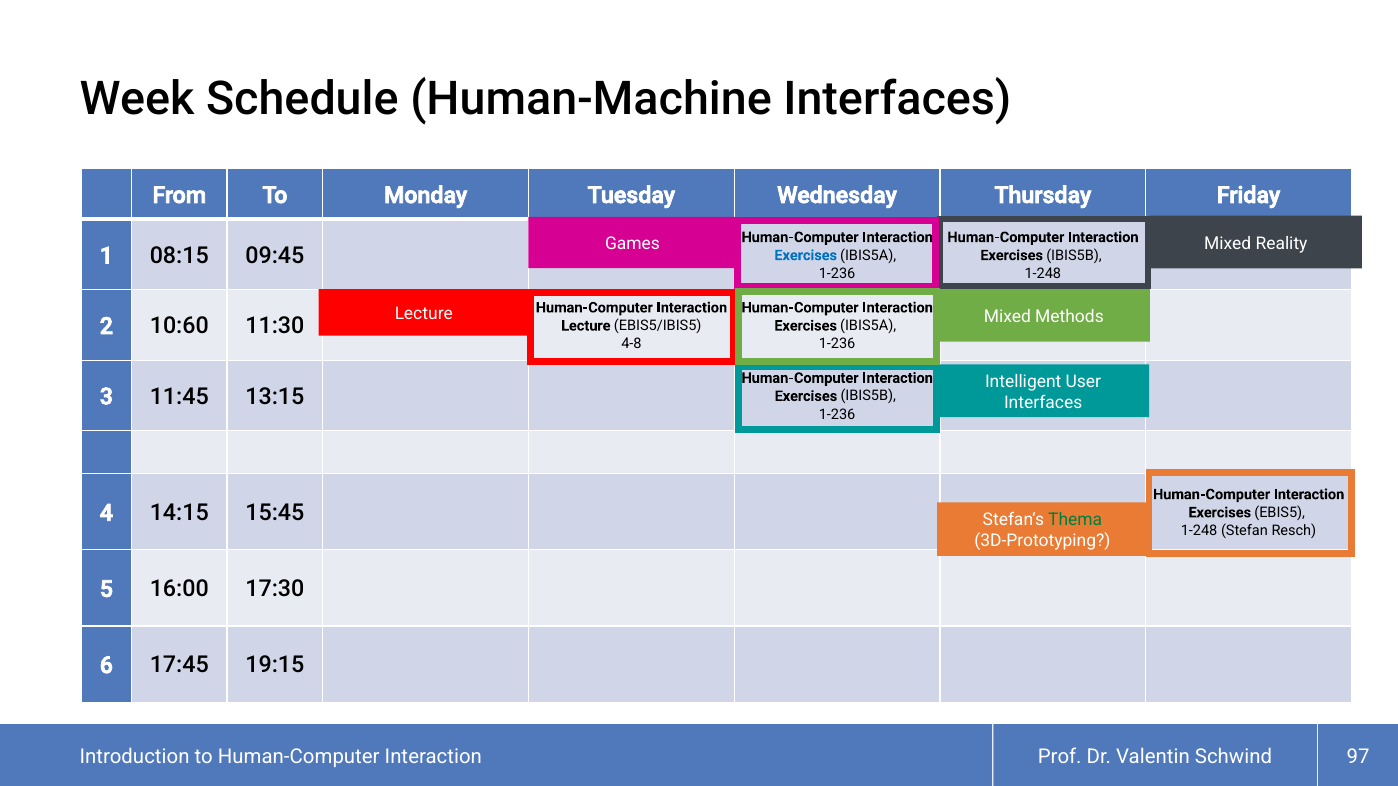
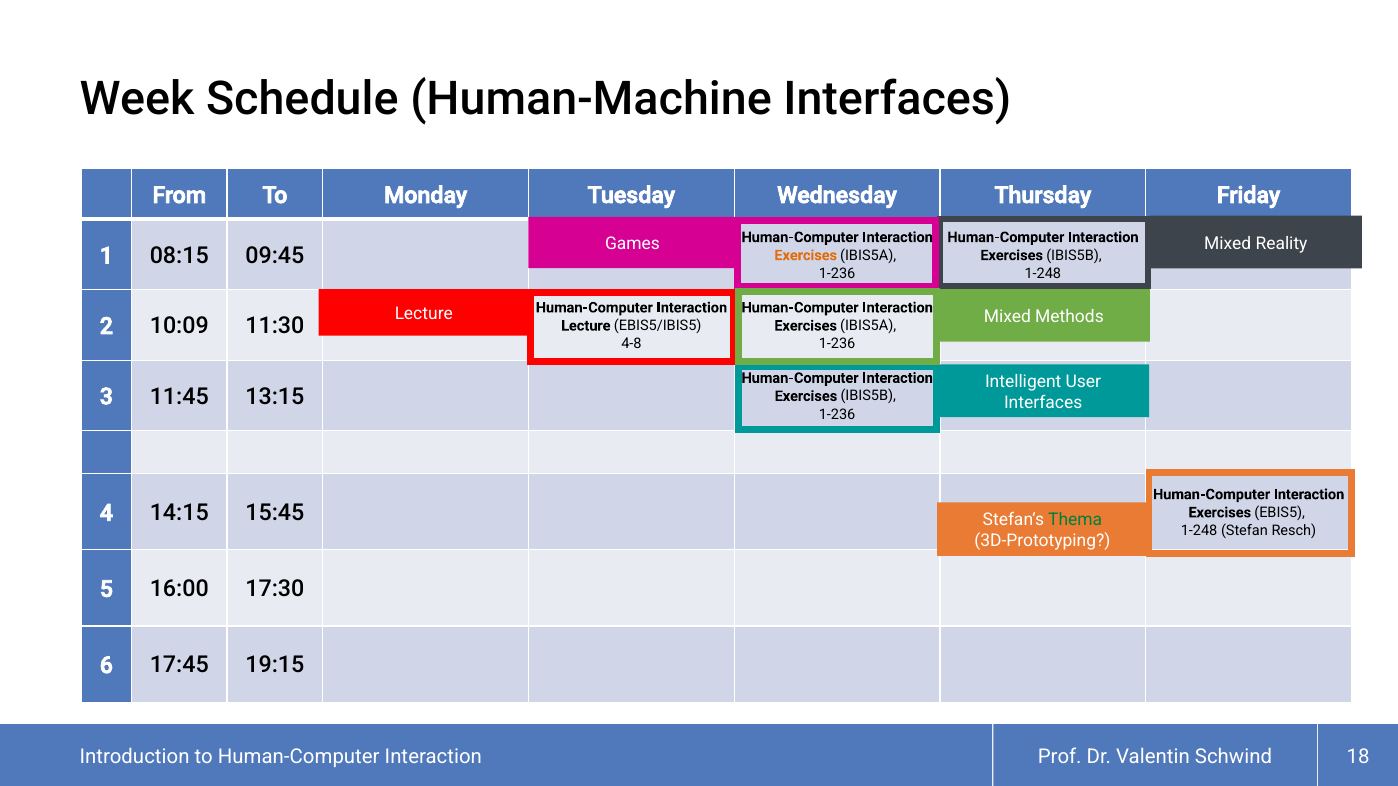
Exercises at (806, 255) colour: blue -> orange
10:60: 10:60 -> 10:09
97: 97 -> 18
